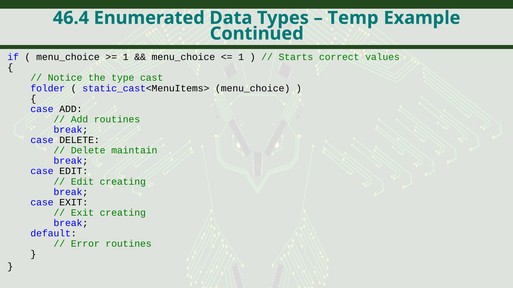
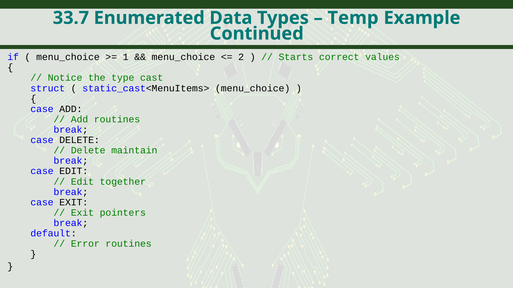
46.4: 46.4 -> 33.7
1 at (241, 57): 1 -> 2
folder: folder -> struct
Edit creating: creating -> together
Exit creating: creating -> pointers
